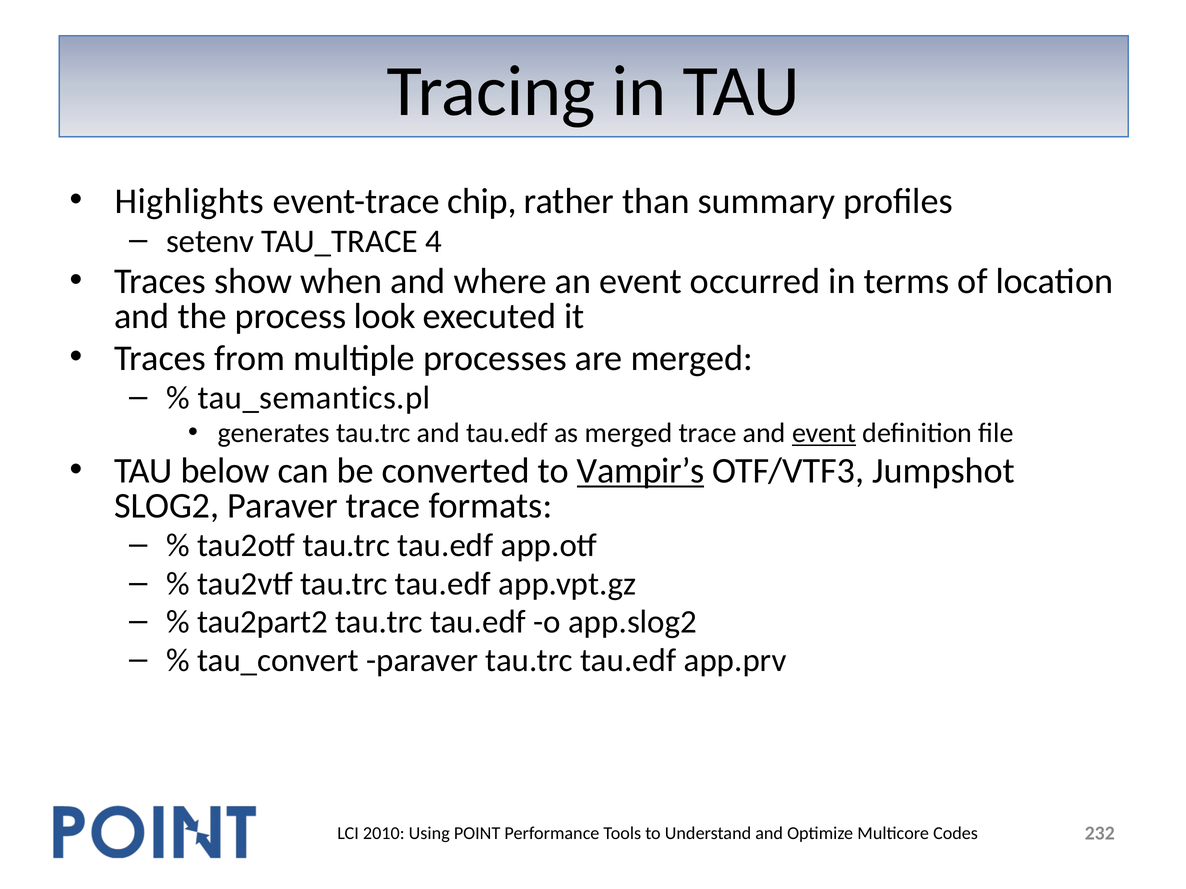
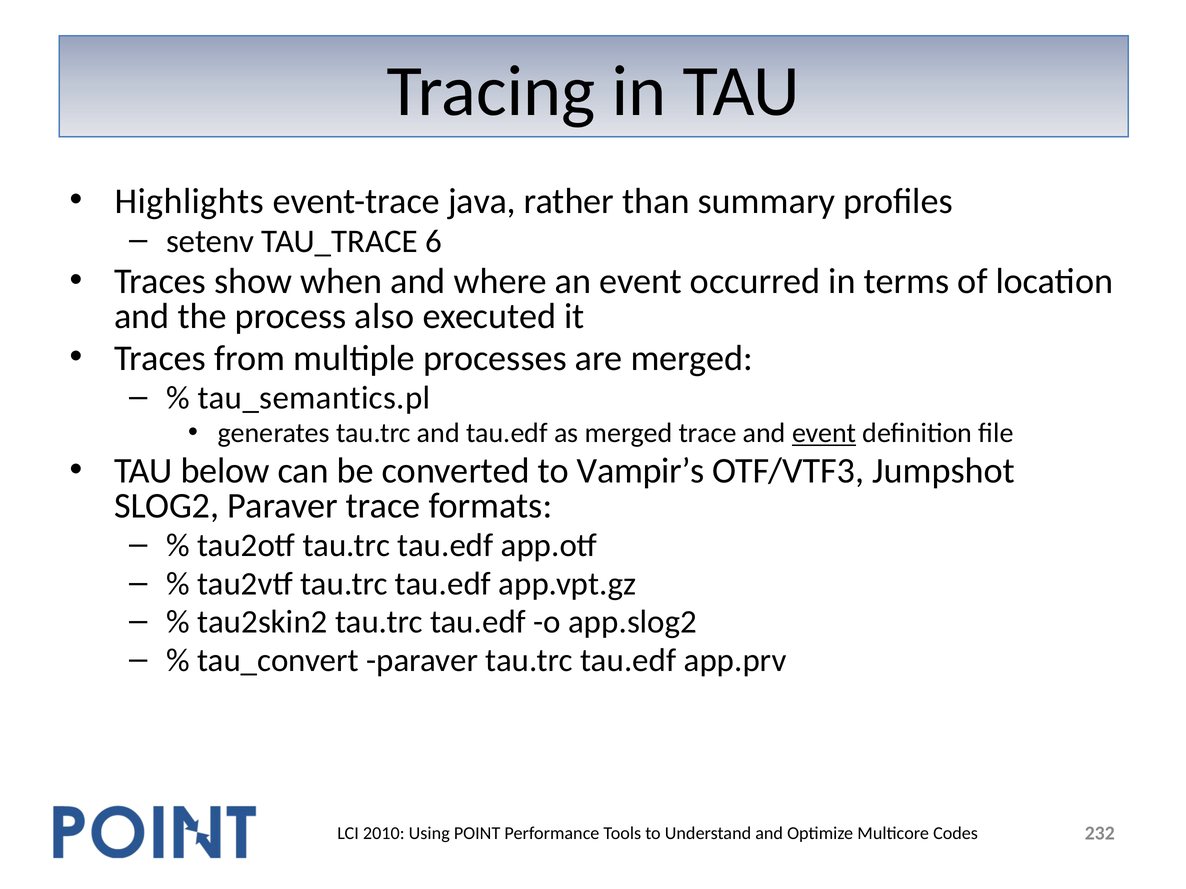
chip: chip -> java
4: 4 -> 6
look: look -> also
Vampir’s underline: present -> none
tau2part2: tau2part2 -> tau2skin2
